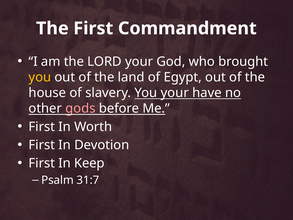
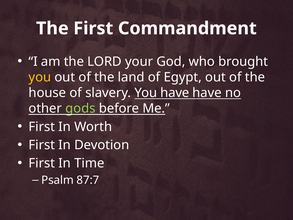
You your: your -> have
gods colour: pink -> light green
Keep: Keep -> Time
31:7: 31:7 -> 87:7
